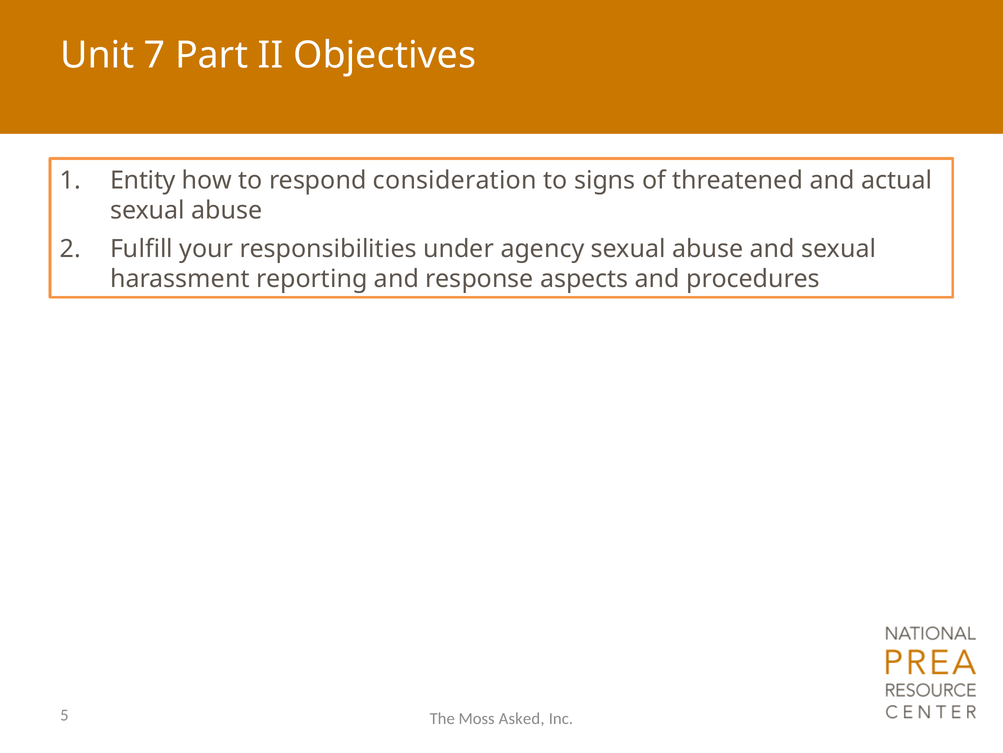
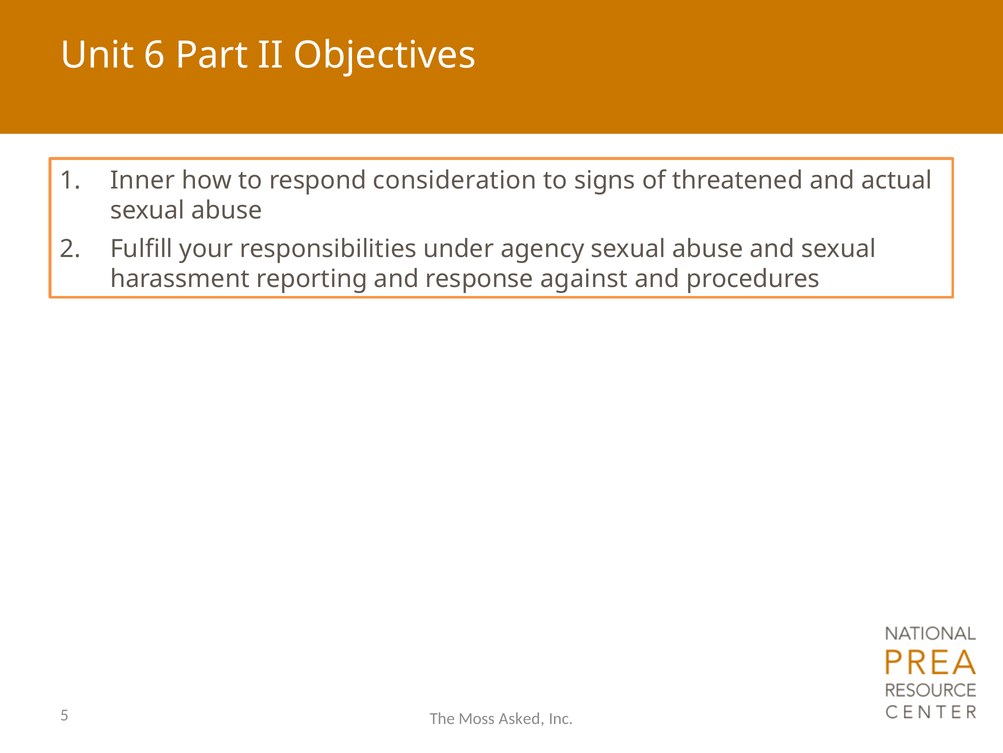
7: 7 -> 6
Entity: Entity -> Inner
aspects: aspects -> against
